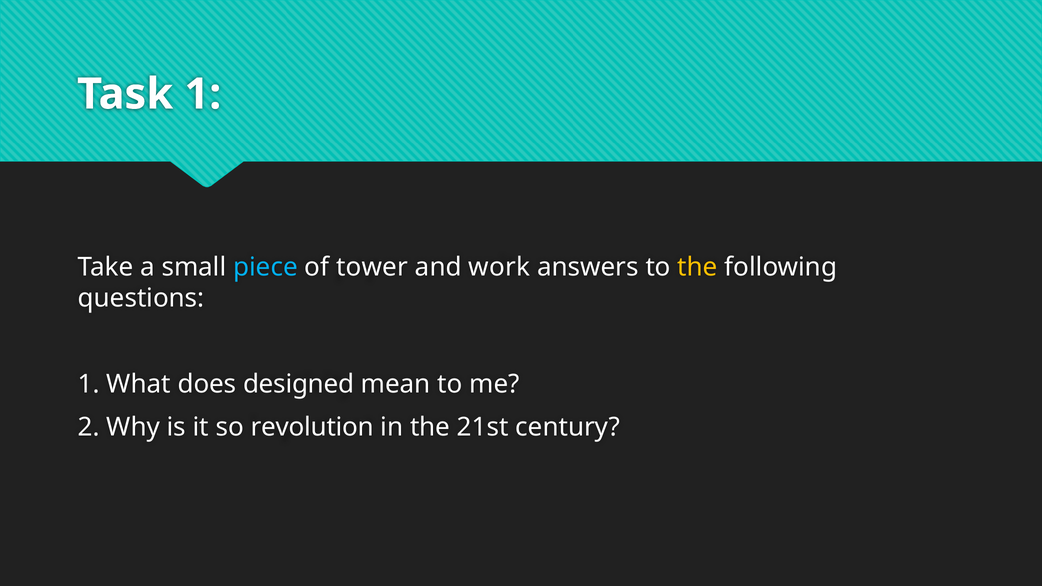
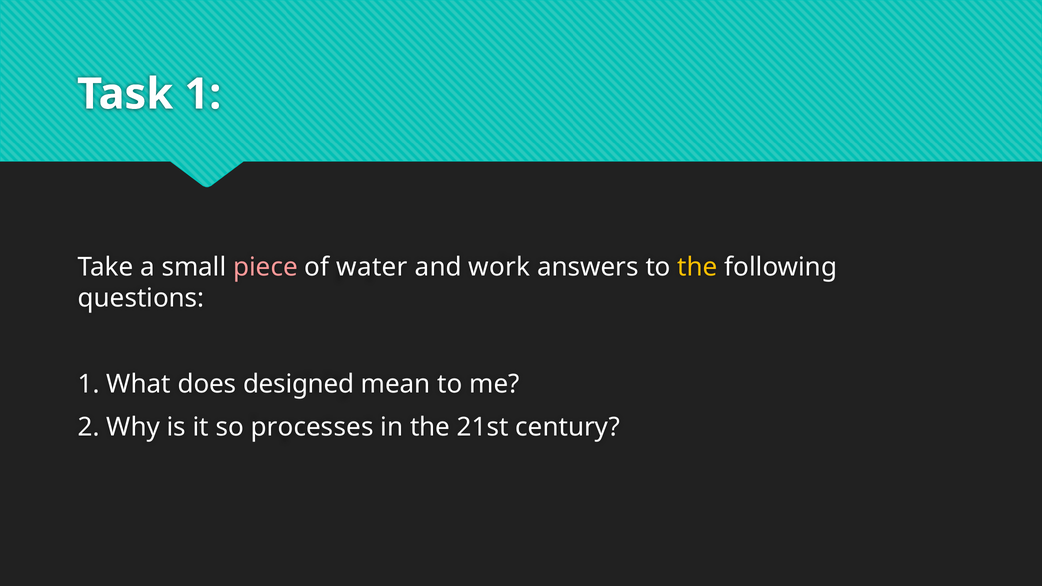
piece colour: light blue -> pink
tower: tower -> water
revolution: revolution -> processes
